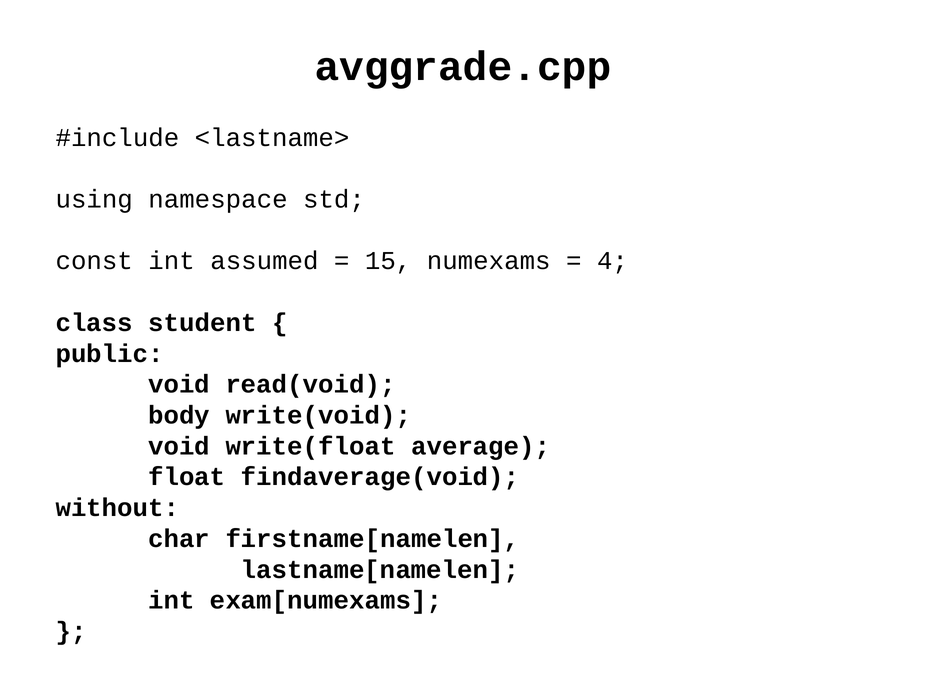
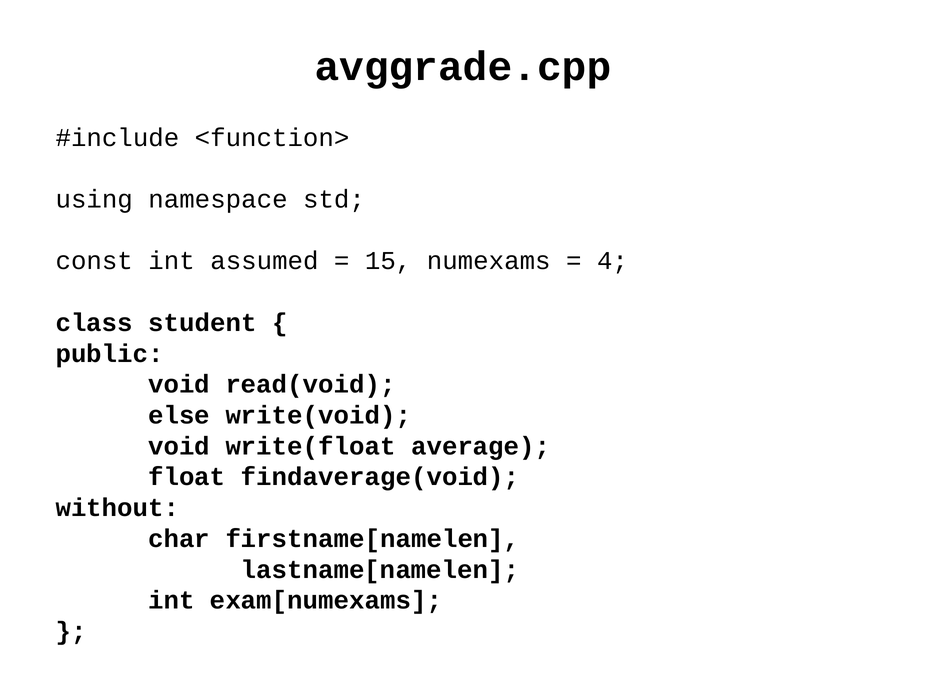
<lastname>: <lastname> -> <function>
body: body -> else
